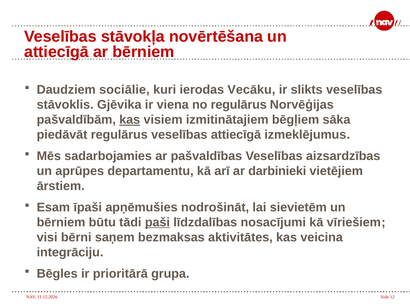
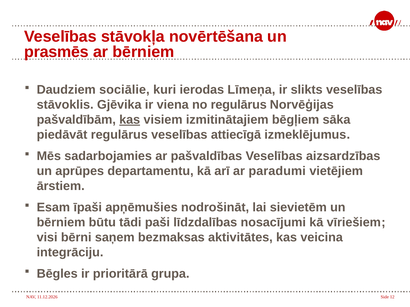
attiecīgā at (56, 52): attiecīgā -> prasmēs
Vecāku: Vecāku -> Līmeņa
darbinieki: darbinieki -> paradumi
paši underline: present -> none
